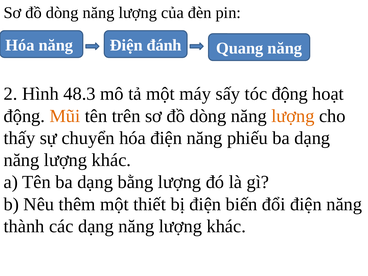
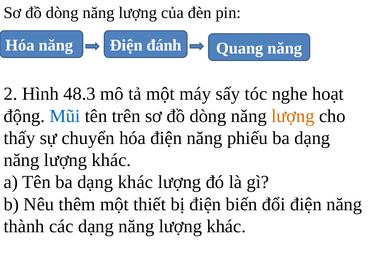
tóc động: động -> nghe
Mũi colour: orange -> blue
dạng bằng: bằng -> khác
